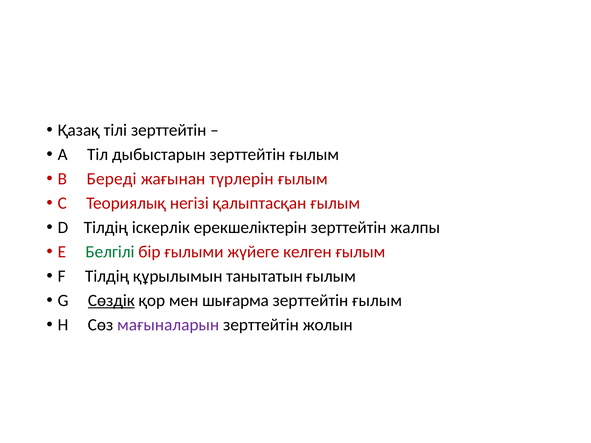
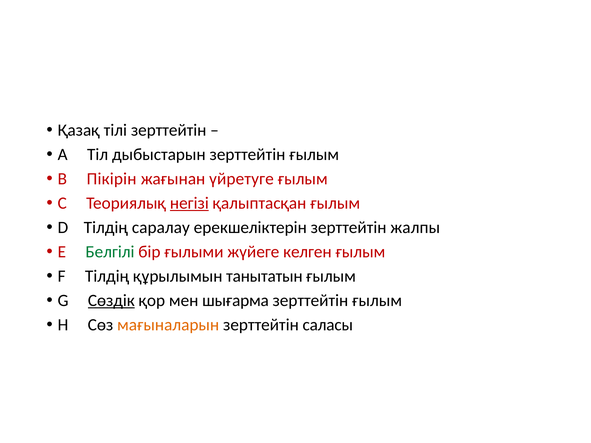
Береді: Береді -> Пікірін
түрлерін: түрлерін -> үйретуге
негізі underline: none -> present
іскерлік: іскерлік -> саралау
мағыналарын colour: purple -> orange
жолын: жолын -> саласы
